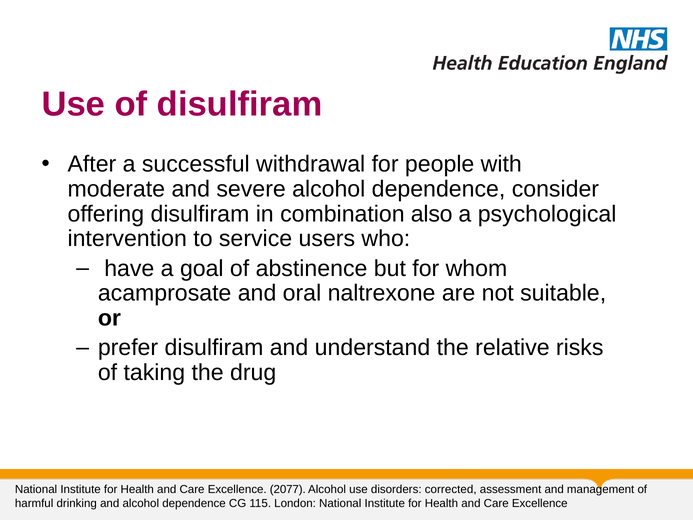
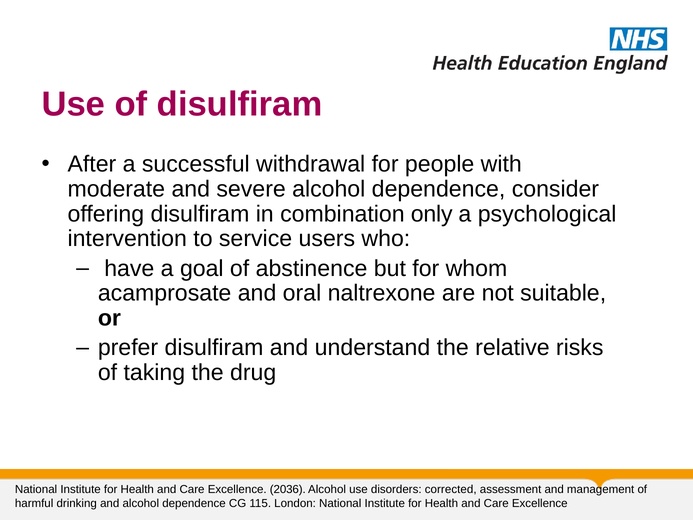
also: also -> only
2077: 2077 -> 2036
